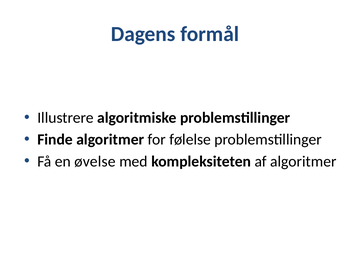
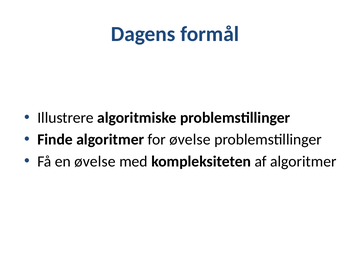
for følelse: følelse -> øvelse
